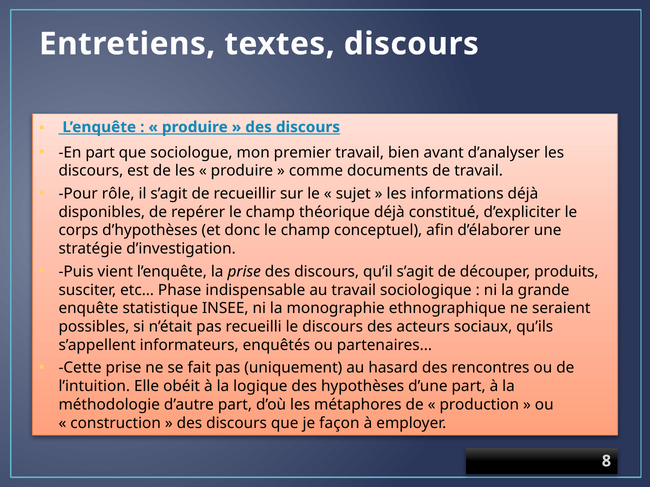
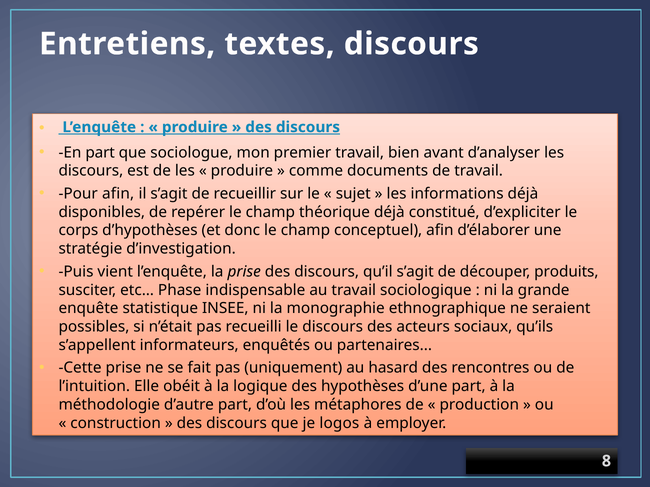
Pour rôle: rôle -> afin
façon: façon -> logos
